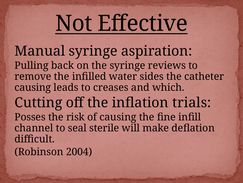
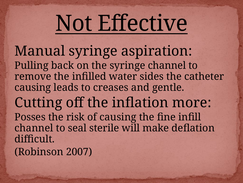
syringe reviews: reviews -> channel
which: which -> gentle
trials: trials -> more
2004: 2004 -> 2007
